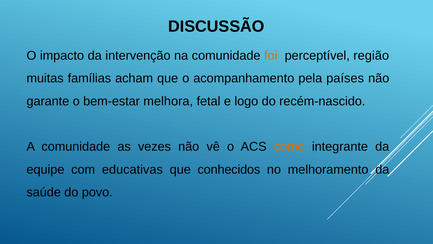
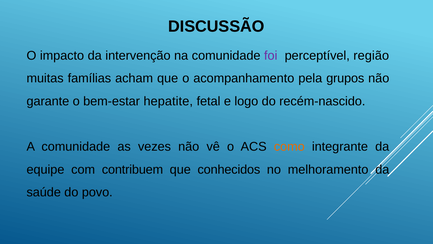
foi colour: orange -> purple
países: países -> grupos
melhora: melhora -> hepatite
educativas: educativas -> contribuem
